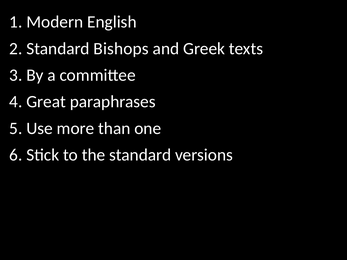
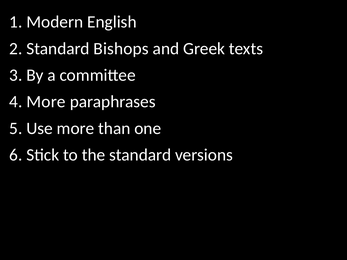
4 Great: Great -> More
